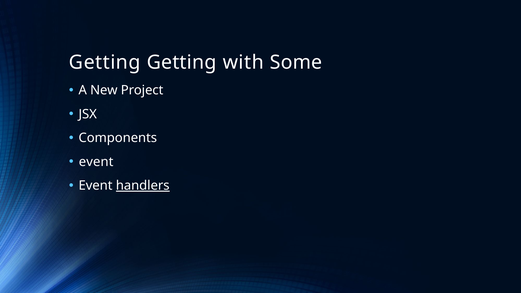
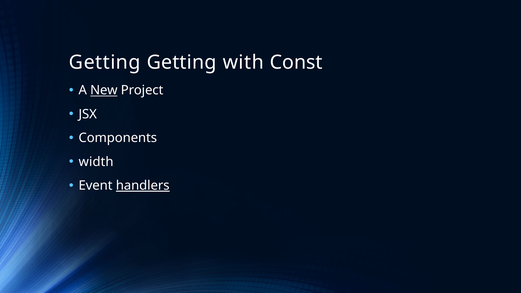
Some: Some -> Const
New underline: none -> present
event at (96, 162): event -> width
